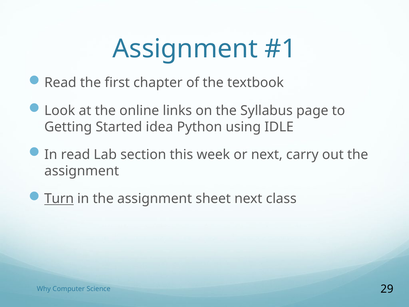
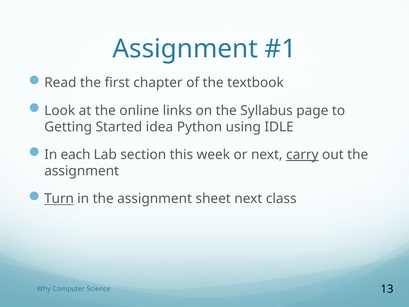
In read: read -> each
carry underline: none -> present
29: 29 -> 13
